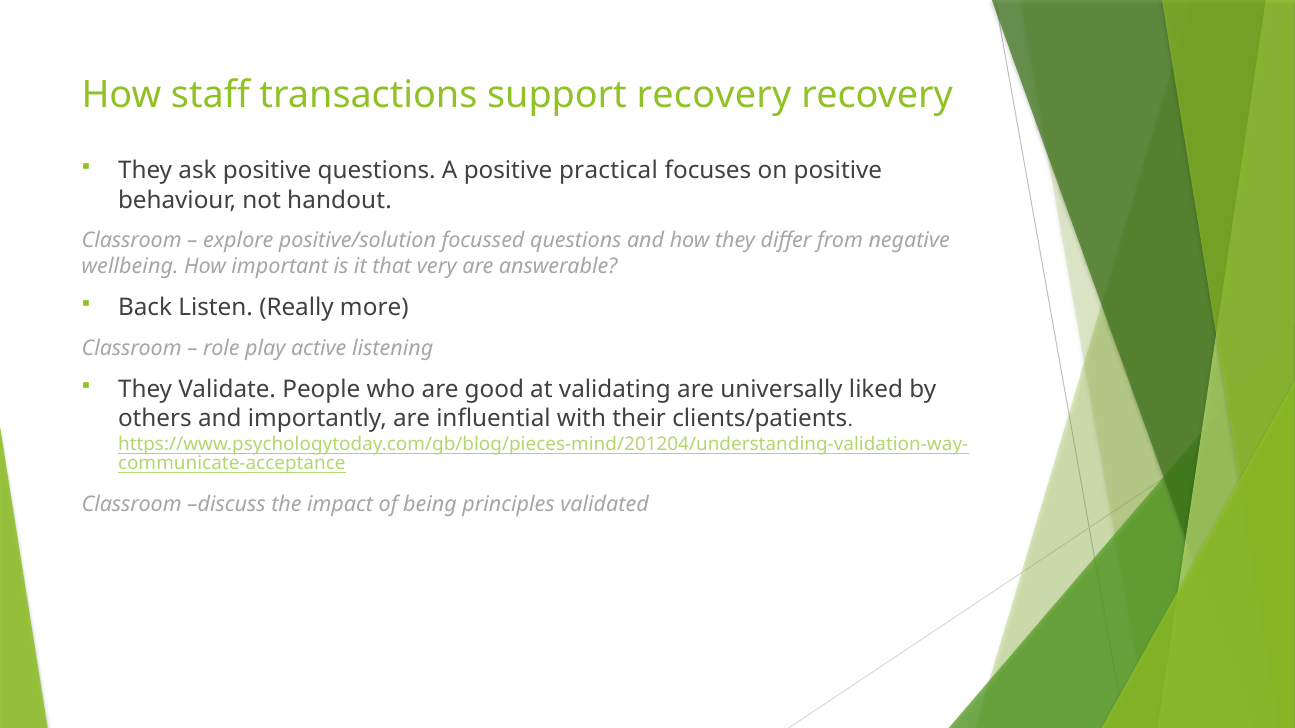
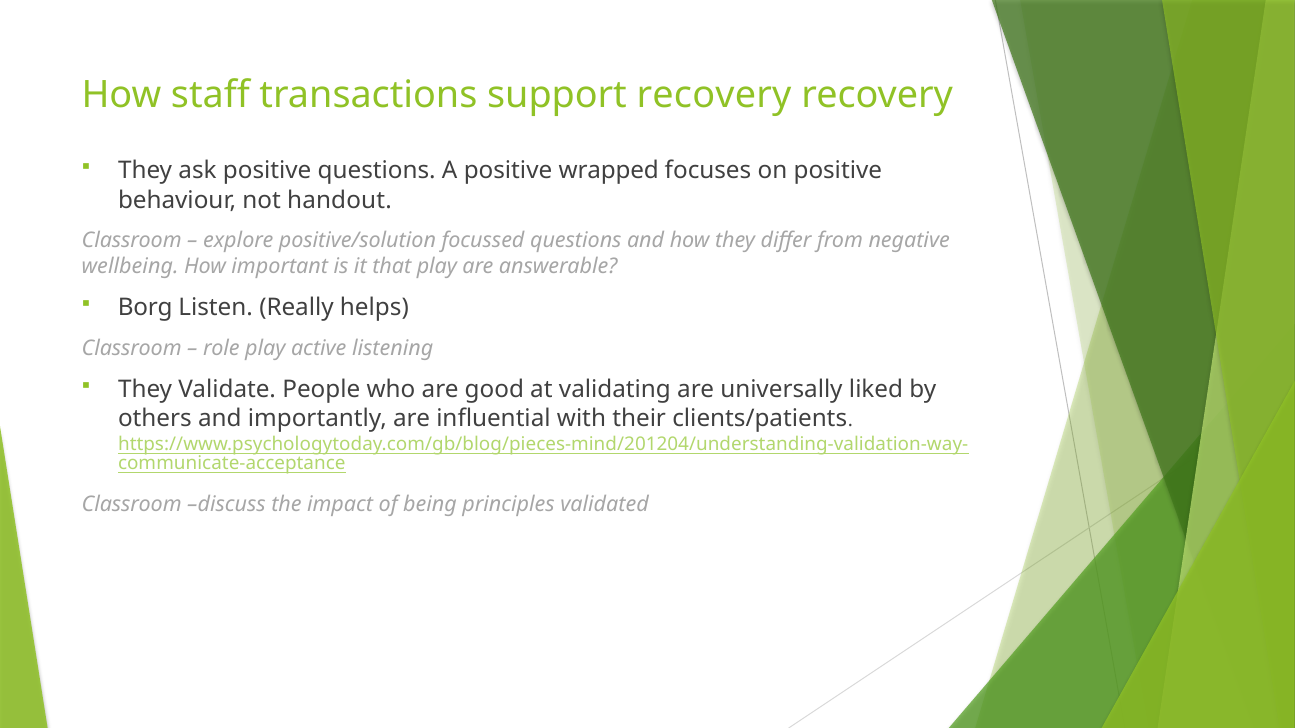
practical: practical -> wrapped
that very: very -> play
Back: Back -> Borg
more: more -> helps
